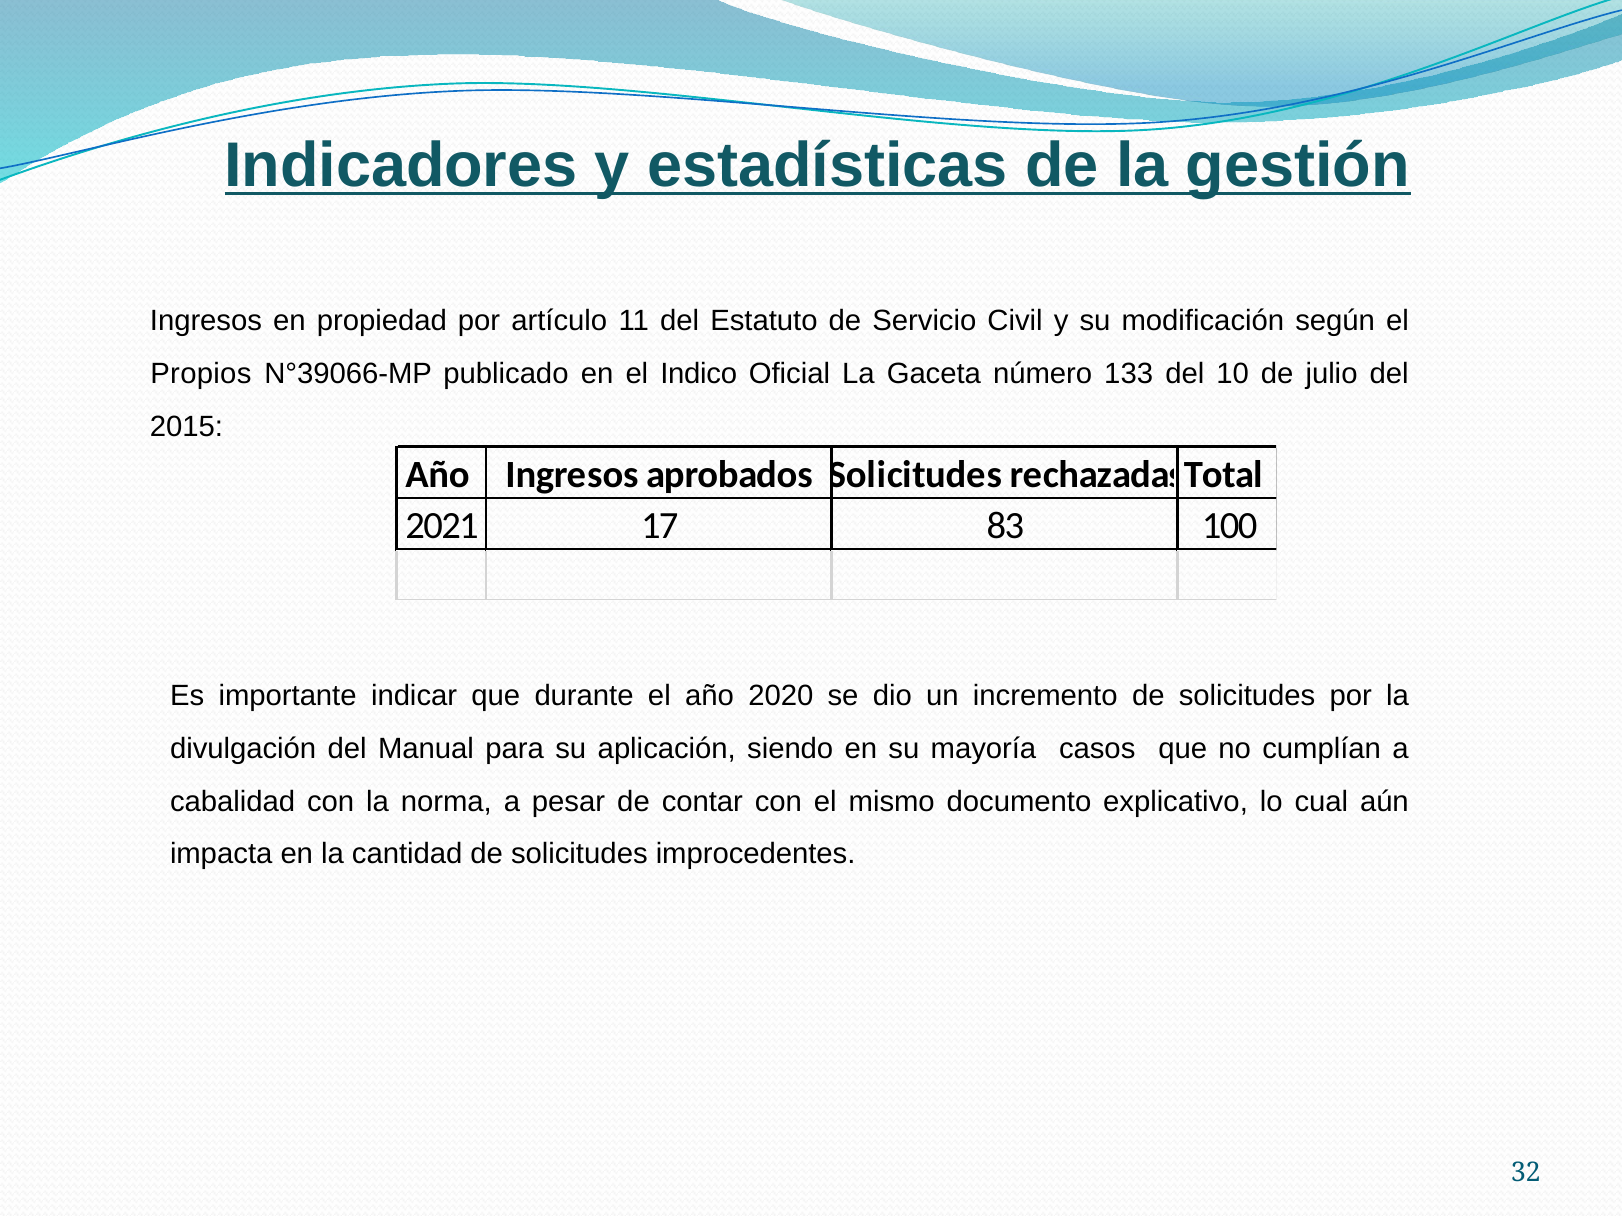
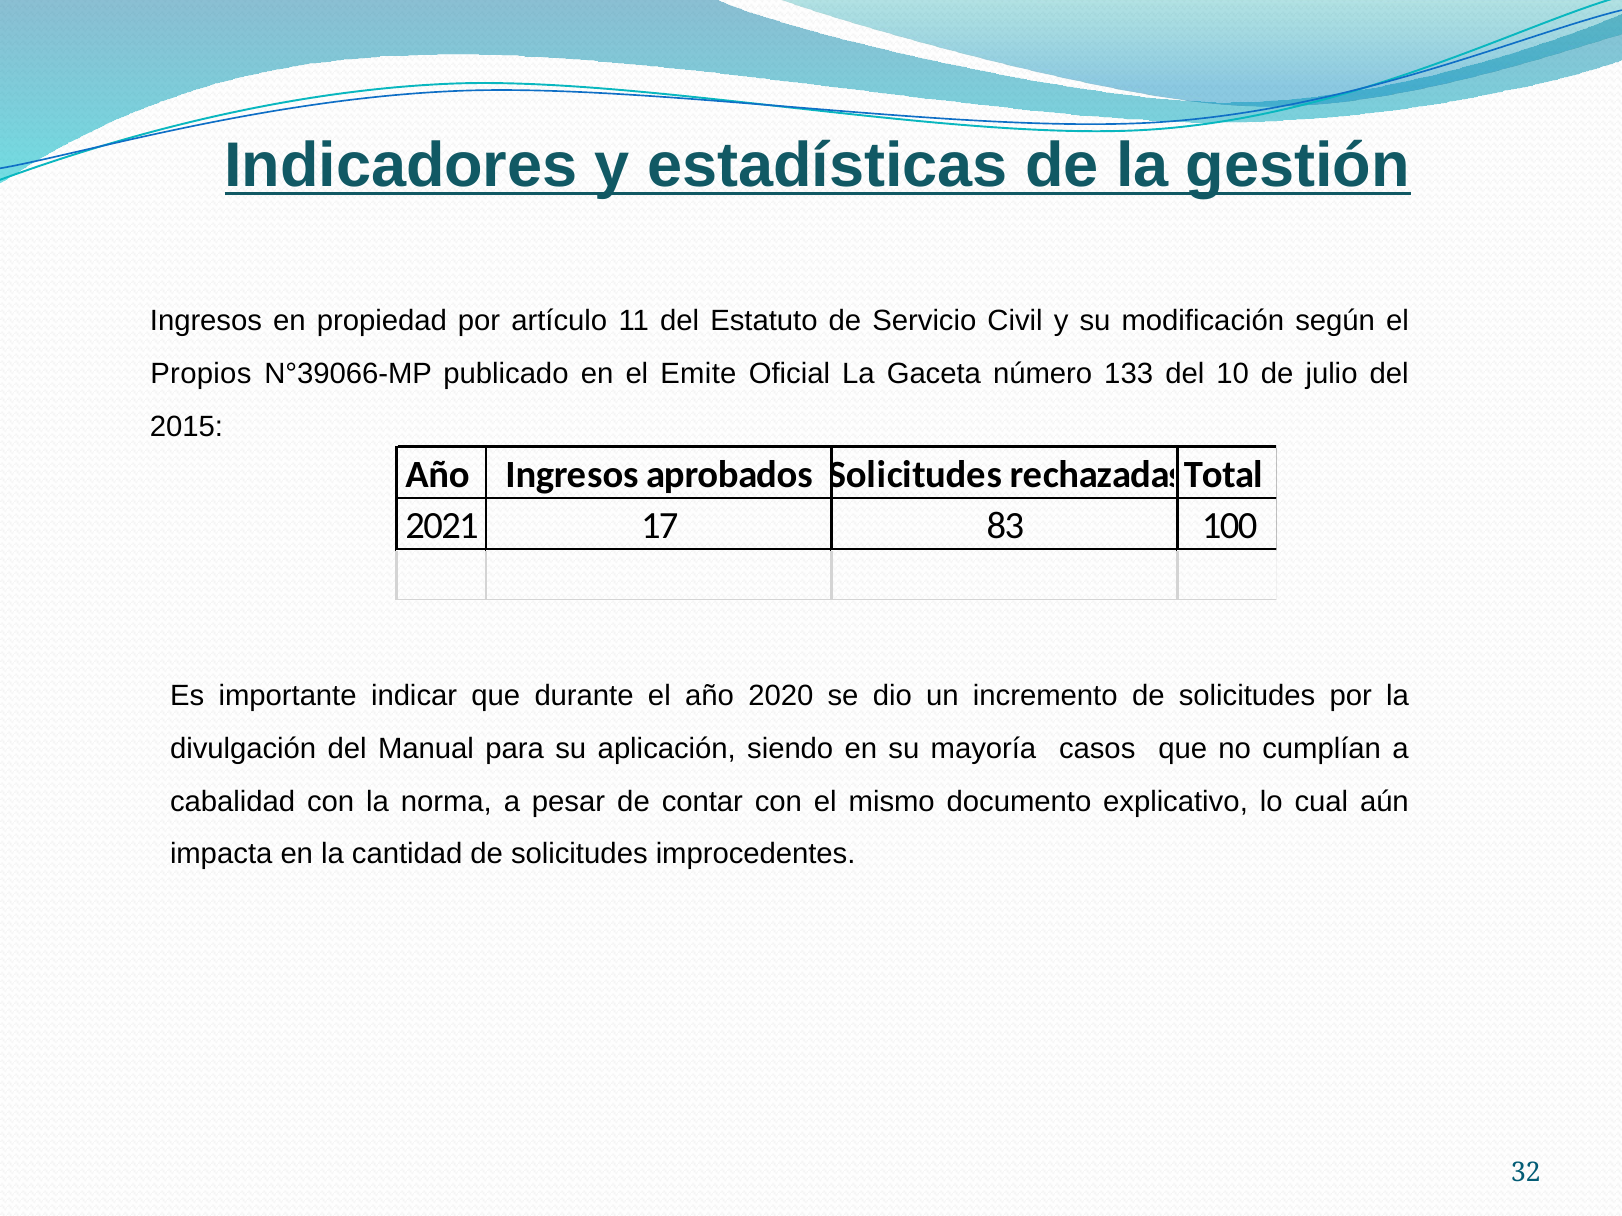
Indico: Indico -> Emite
